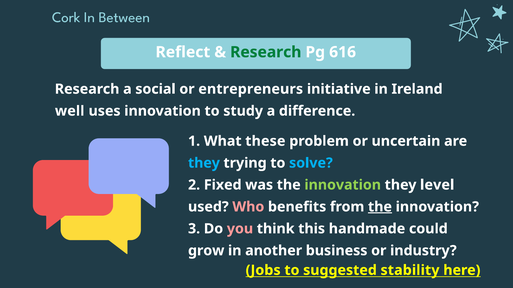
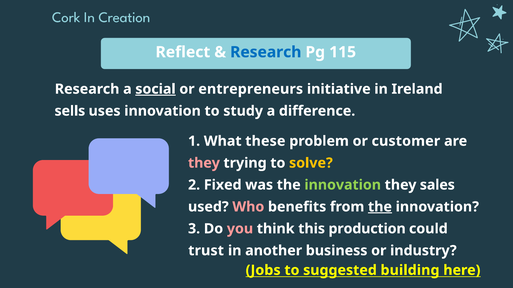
Between: Between -> Creation
Research at (266, 52) colour: green -> blue
616: 616 -> 115
social underline: none -> present
well: well -> sells
uncertain: uncertain -> customer
they at (204, 163) colour: light blue -> pink
solve colour: light blue -> yellow
level: level -> sales
handmade: handmade -> production
grow: grow -> trust
stability: stability -> building
